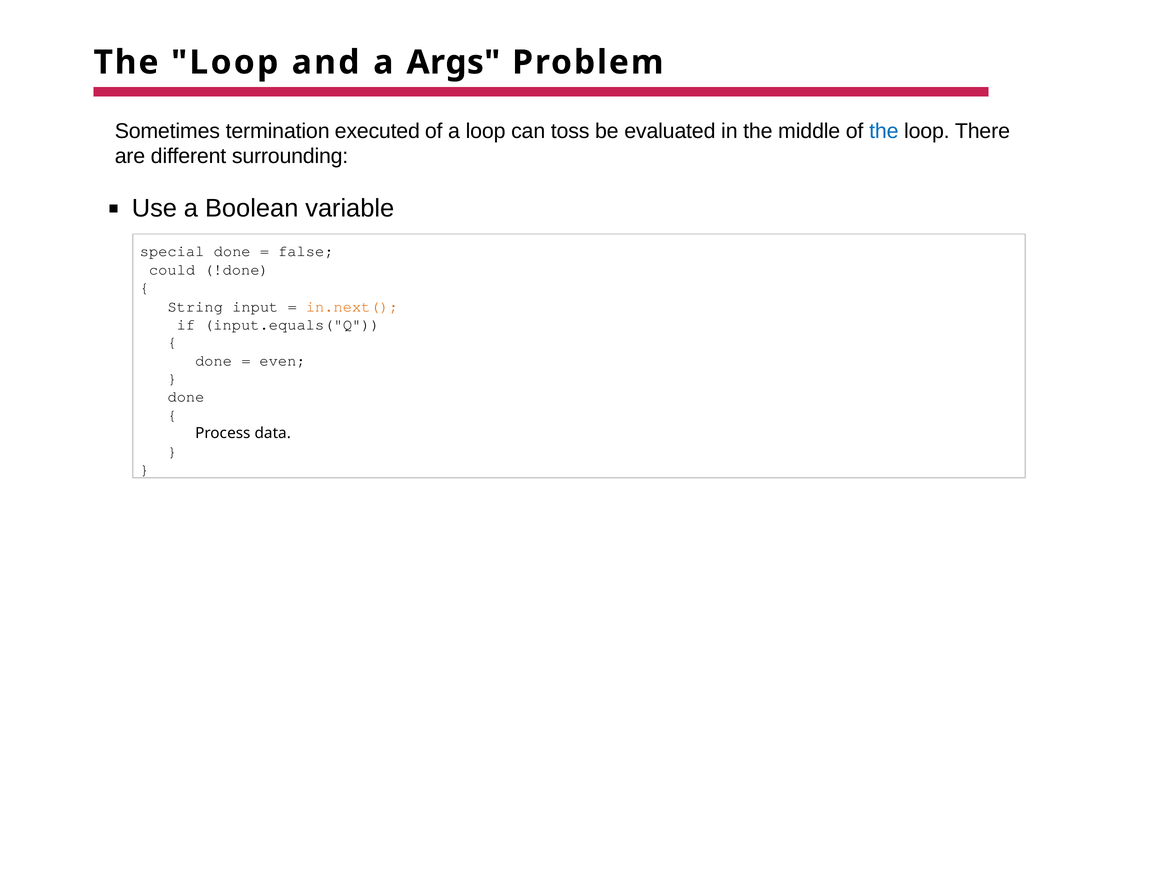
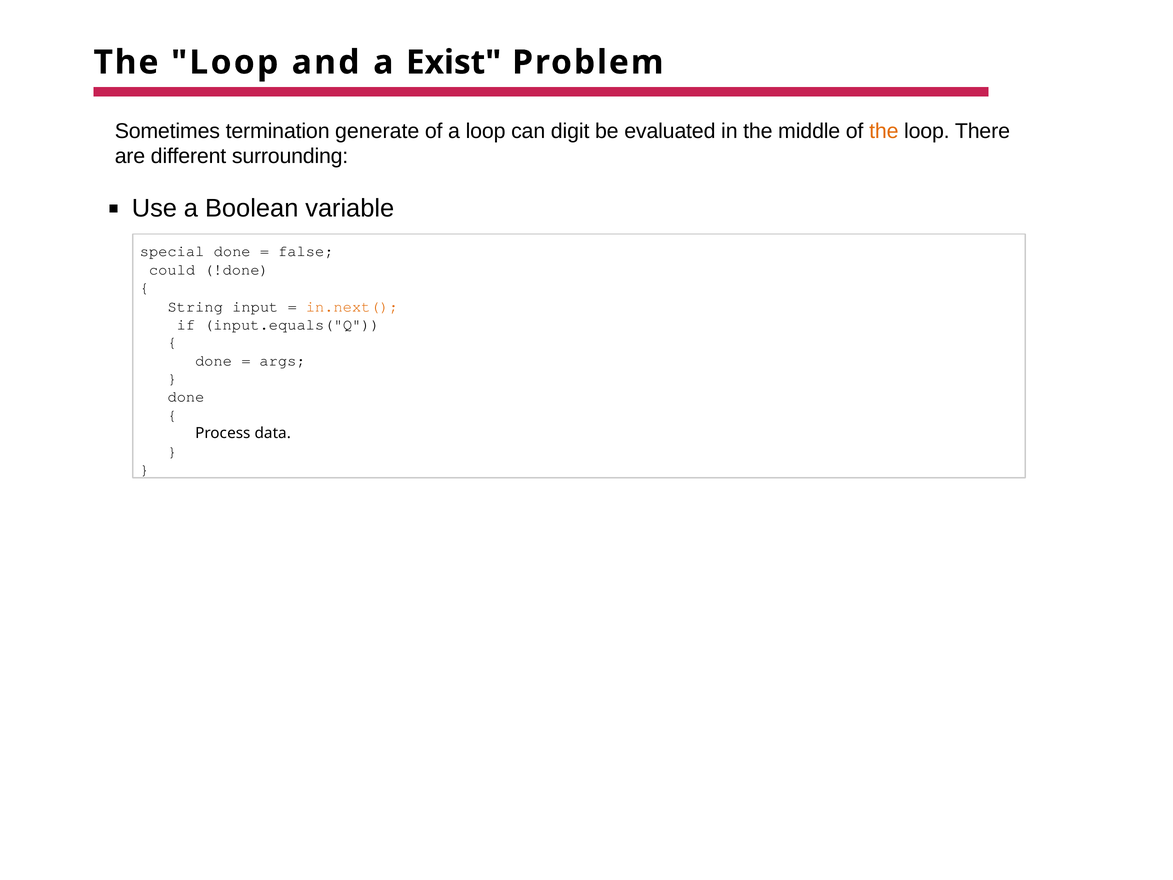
Args: Args -> Exist
executed: executed -> generate
toss: toss -> digit
the at (884, 131) colour: blue -> orange
even: even -> args
